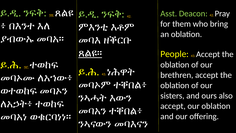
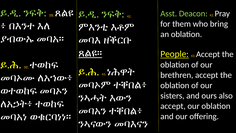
People underline: none -> present
